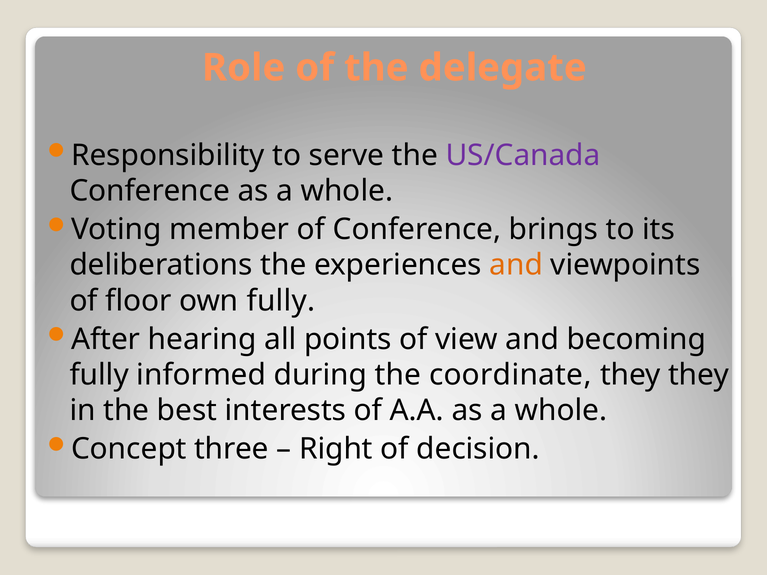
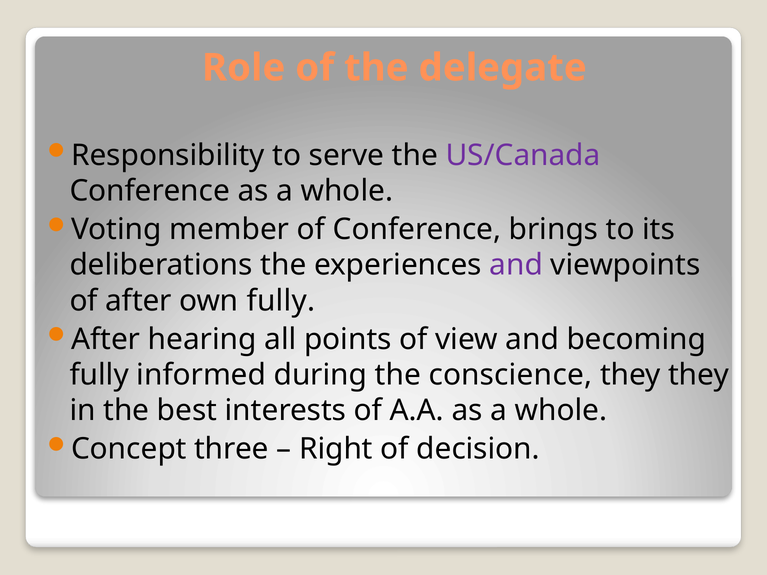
and at (516, 265) colour: orange -> purple
of floor: floor -> after
coordinate: coordinate -> conscience
